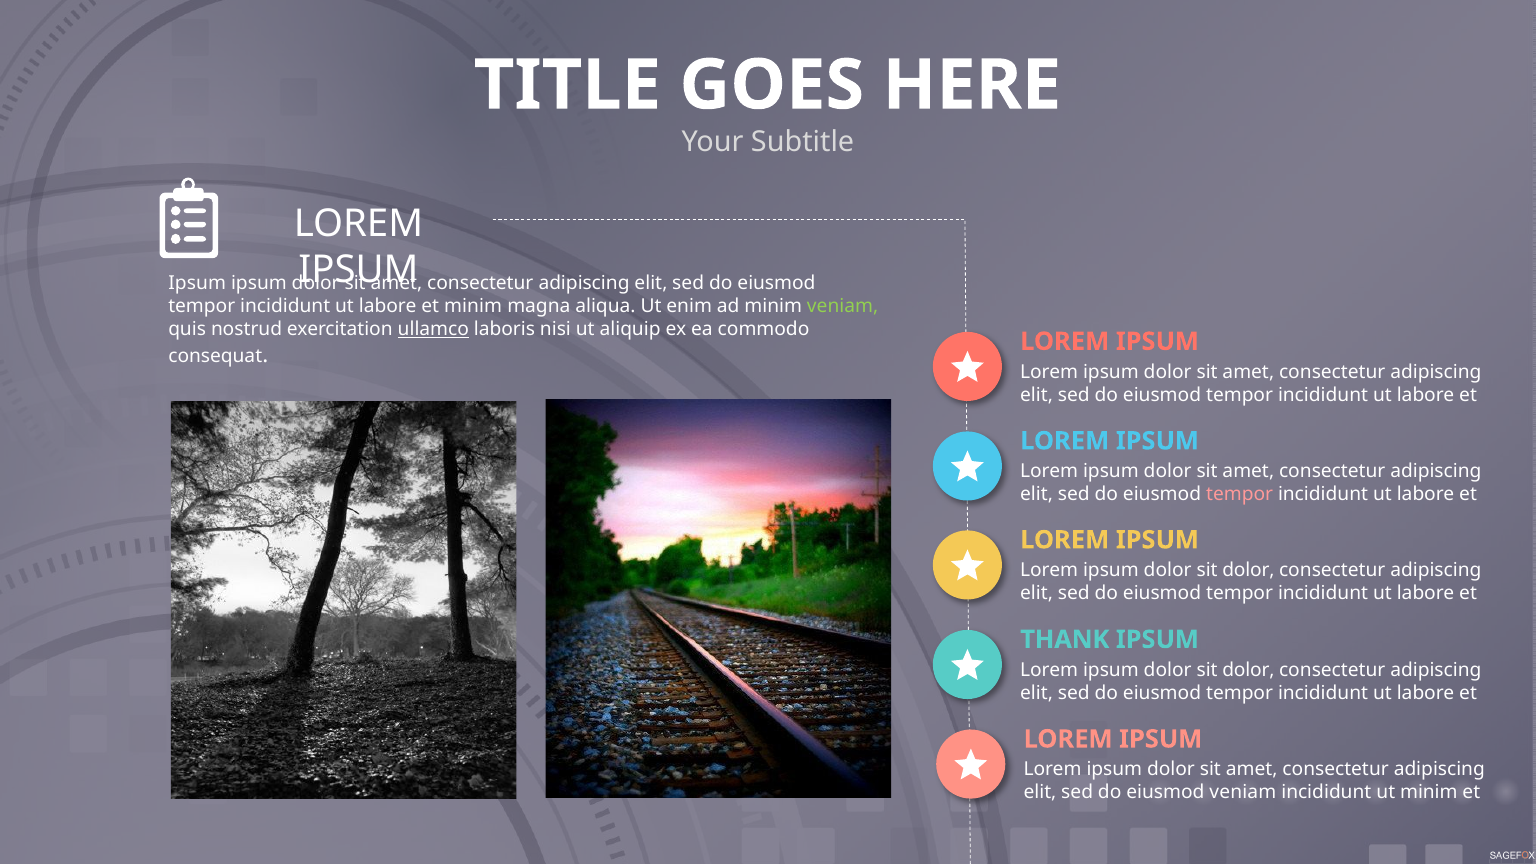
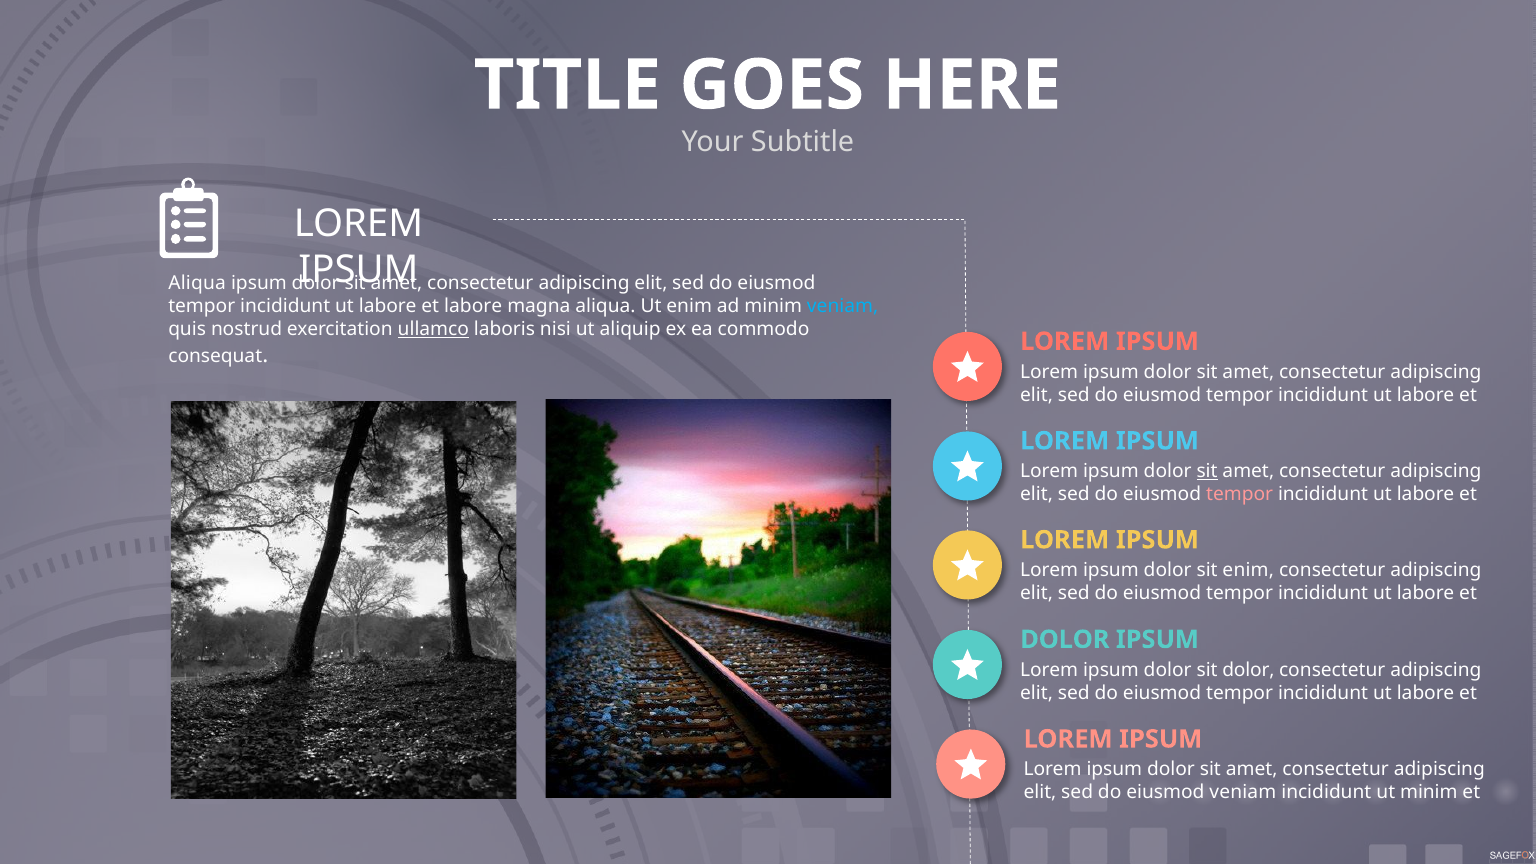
Ipsum at (197, 283): Ipsum -> Aliqua
et minim: minim -> labore
veniam at (843, 306) colour: light green -> light blue
sit at (1207, 471) underline: none -> present
dolor at (1248, 570): dolor -> enim
THANK at (1065, 640): THANK -> DOLOR
